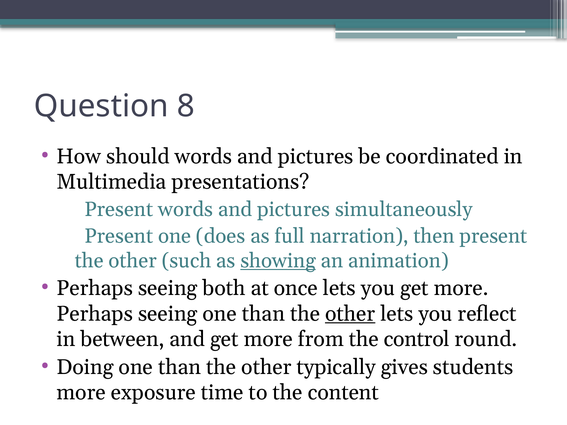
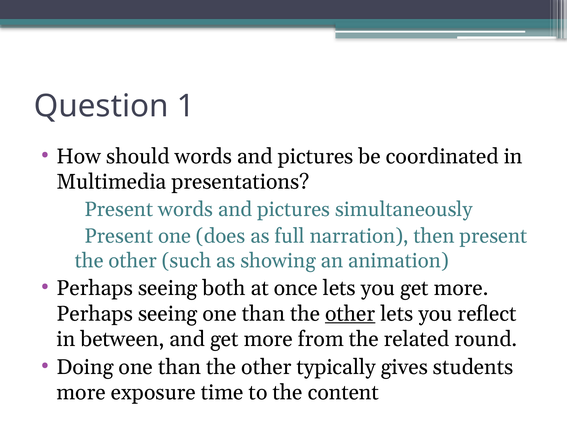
8: 8 -> 1
showing underline: present -> none
control: control -> related
